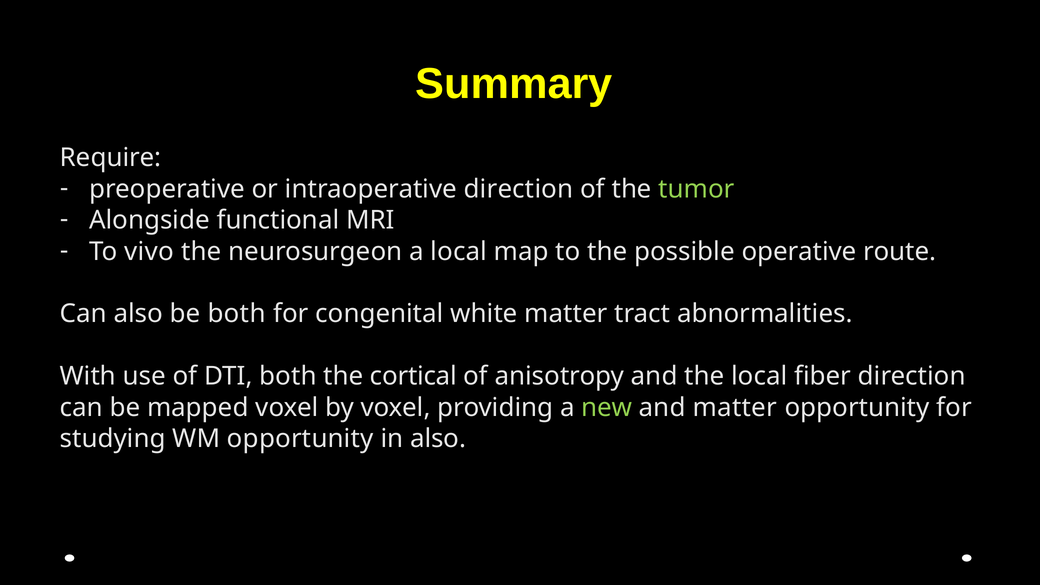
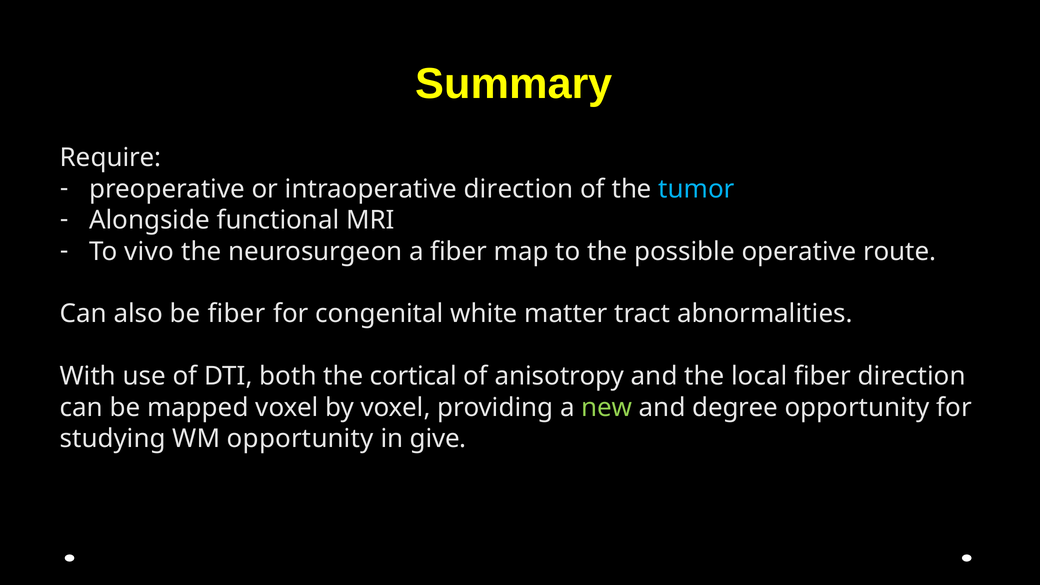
tumor colour: light green -> light blue
a local: local -> fiber
be both: both -> fiber
and matter: matter -> degree
in also: also -> give
